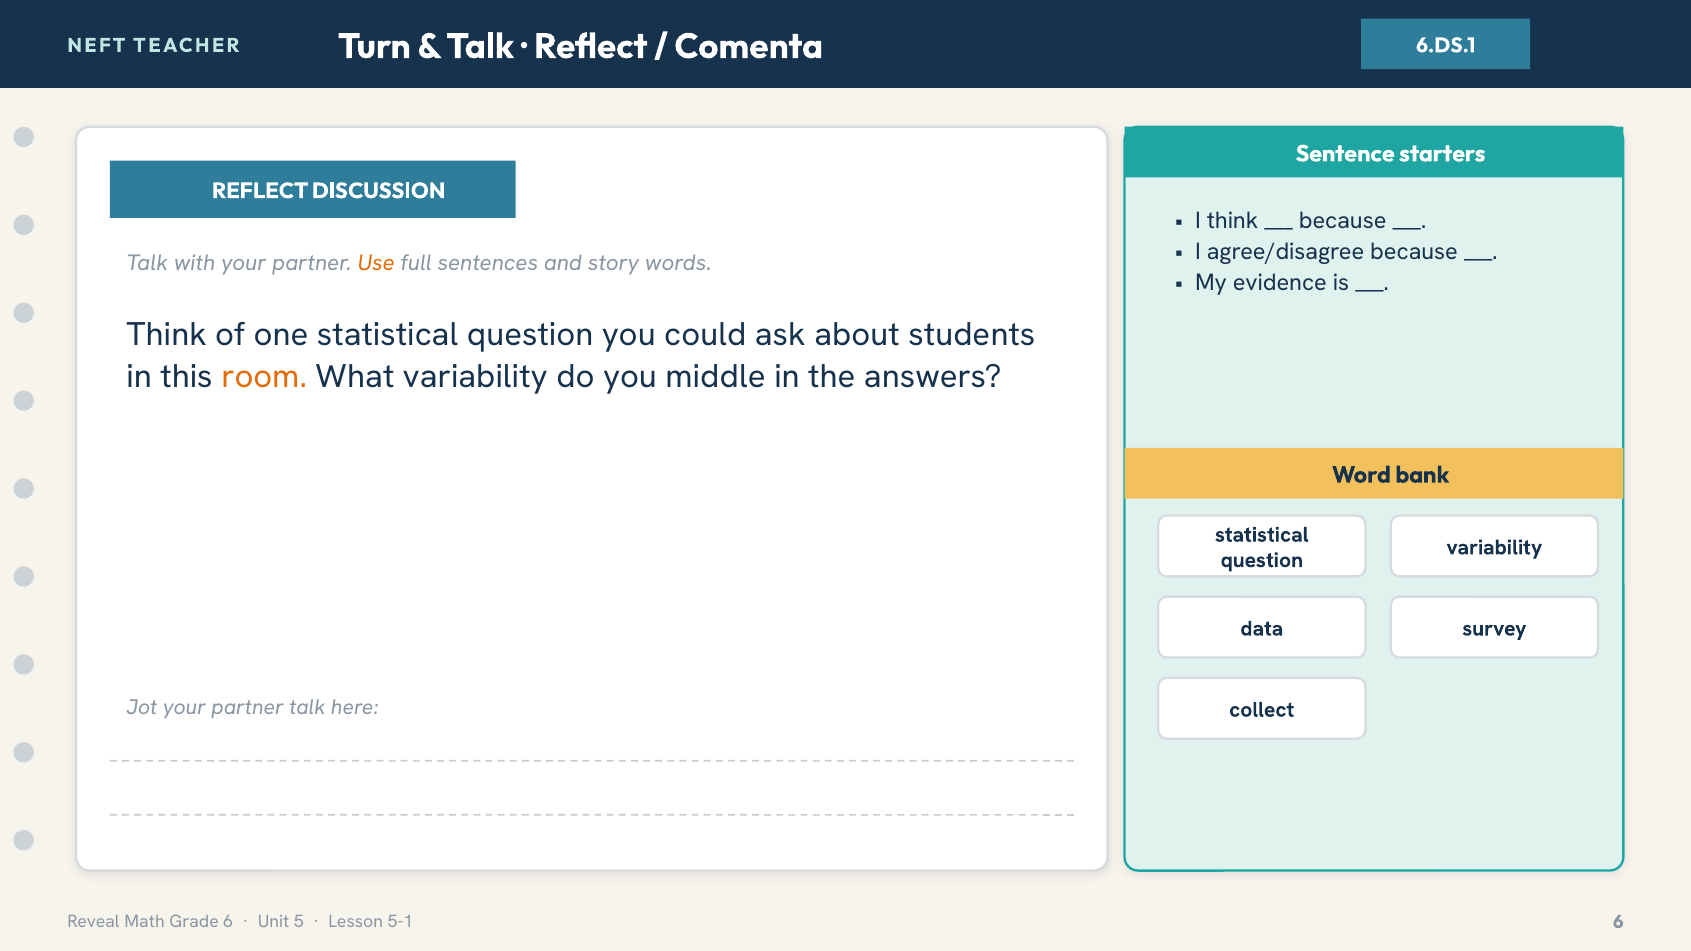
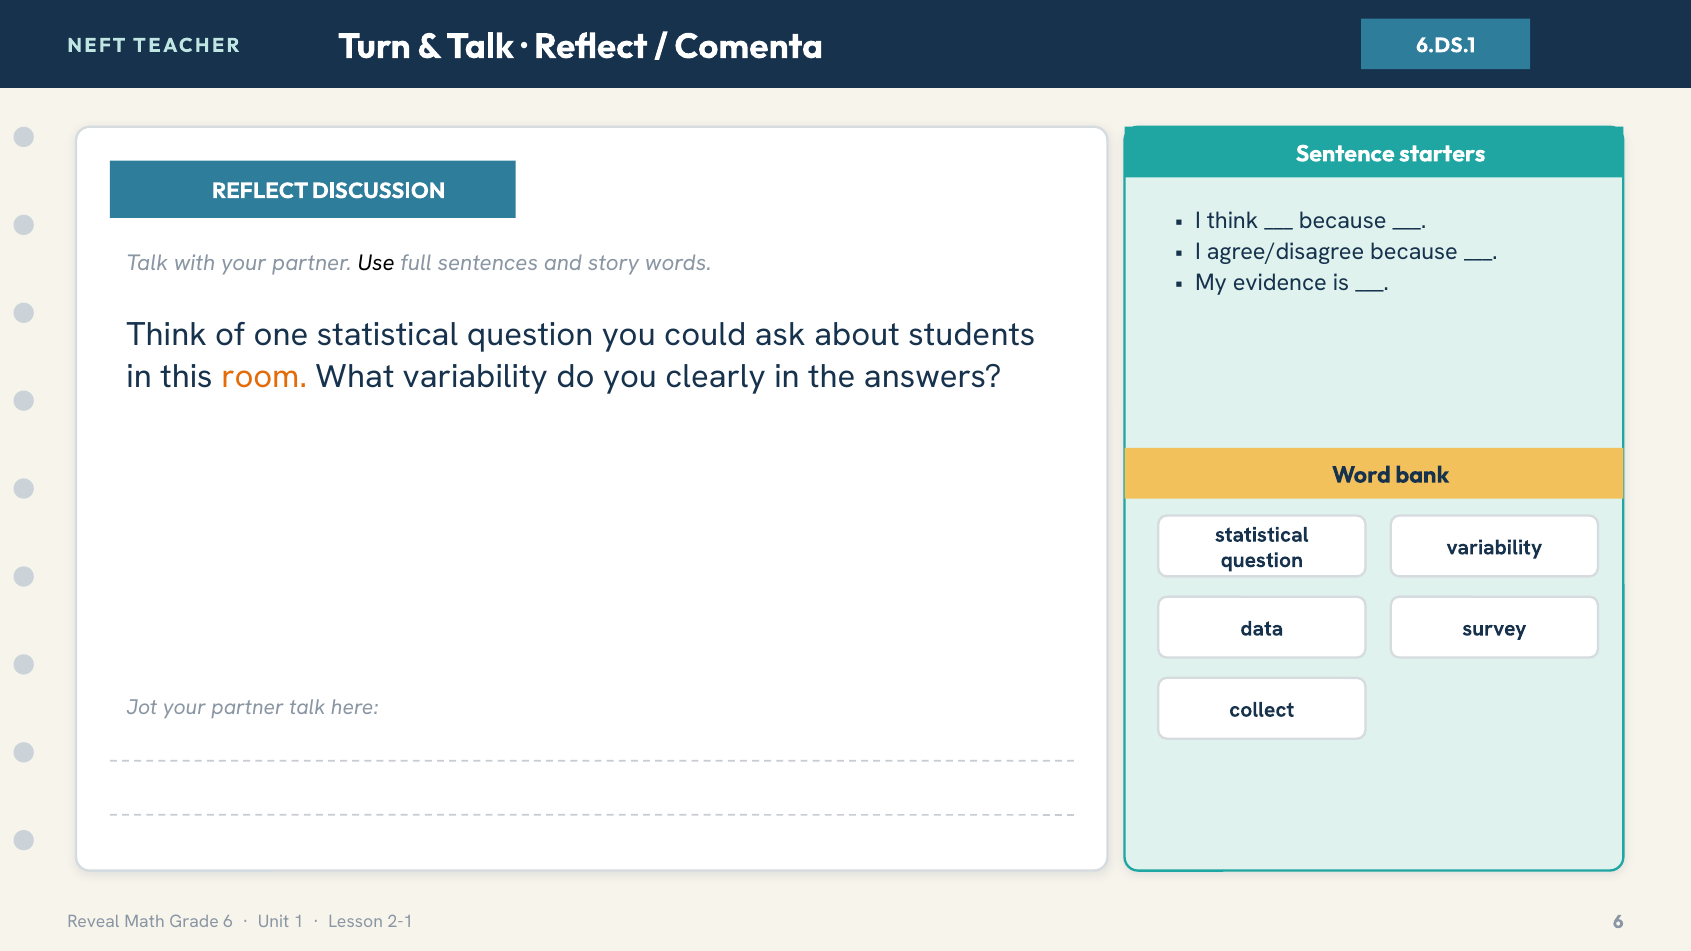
Use colour: orange -> black
middle: middle -> clearly
5: 5 -> 1
5-1: 5-1 -> 2-1
